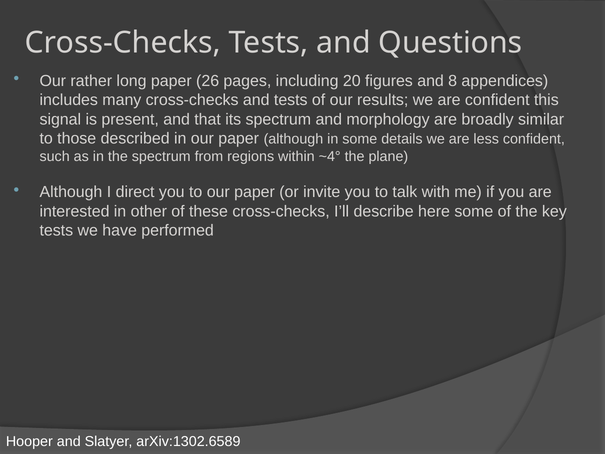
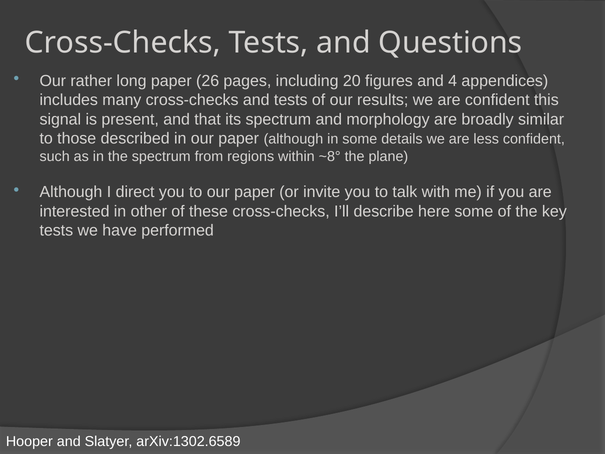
8: 8 -> 4
~4°: ~4° -> ~8°
